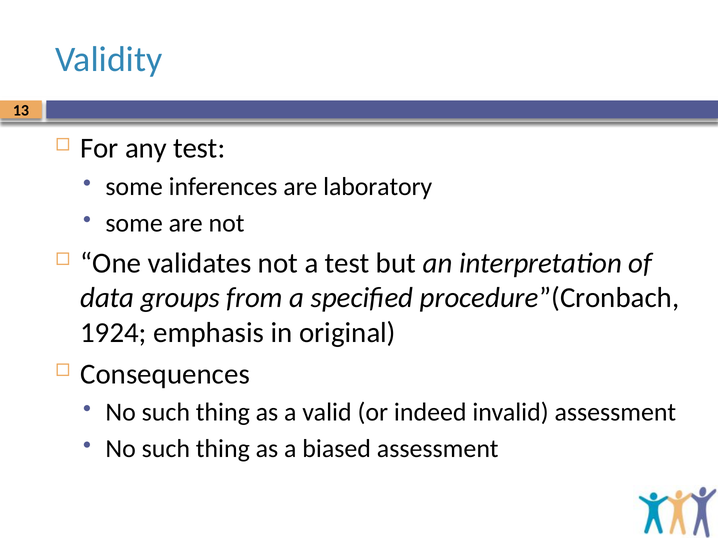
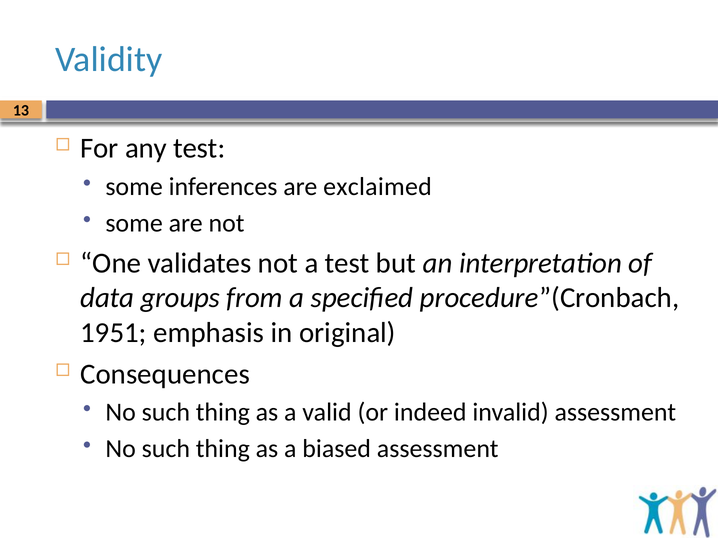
laboratory: laboratory -> exclaimed
1924: 1924 -> 1951
